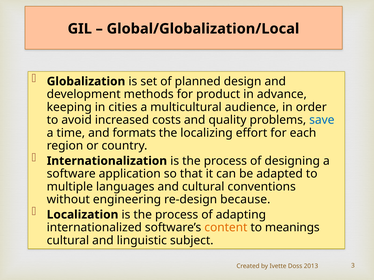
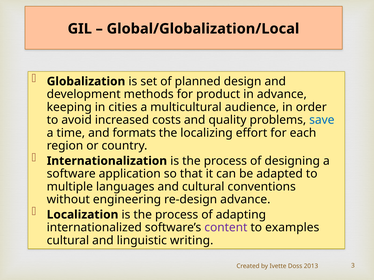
re-design because: because -> advance
content colour: orange -> purple
meanings: meanings -> examples
subject: subject -> writing
